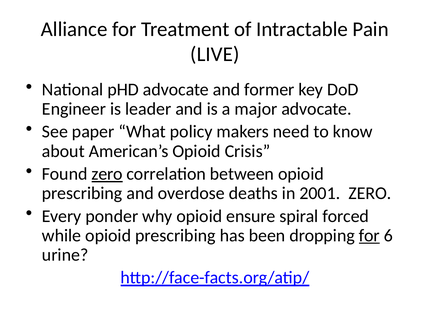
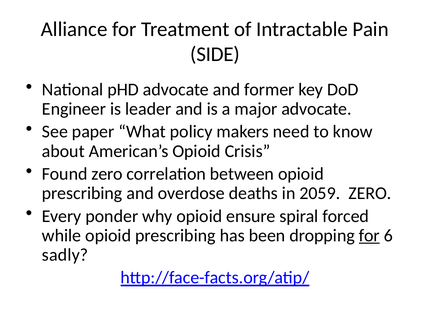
LIVE: LIVE -> SIDE
zero at (107, 174) underline: present -> none
2001: 2001 -> 2059
urine: urine -> sadly
